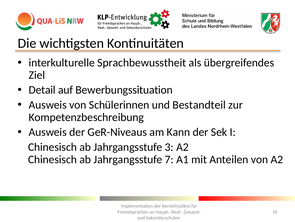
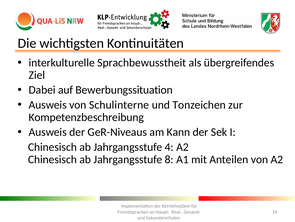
Detail: Detail -> Dabei
Schülerinnen: Schülerinnen -> Schulinterne
Bestandteil: Bestandteil -> Tonzeichen
3: 3 -> 4
7: 7 -> 8
